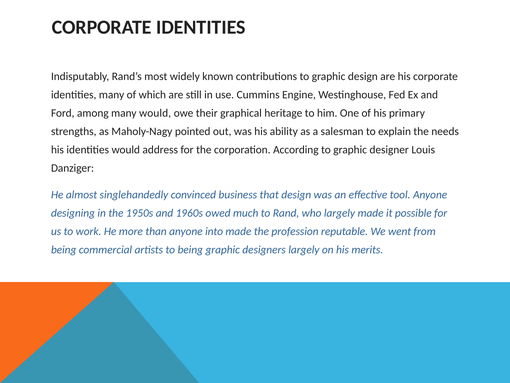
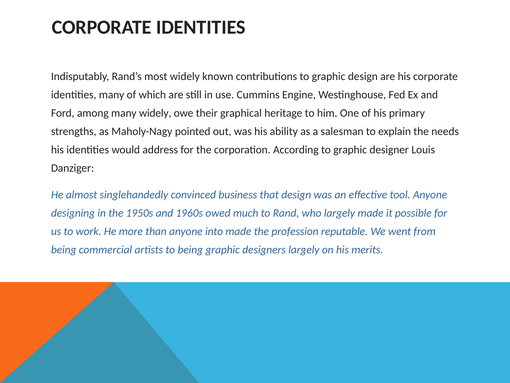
many would: would -> widely
